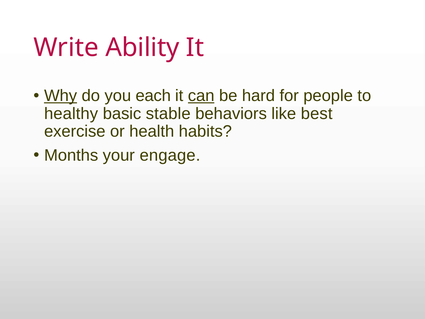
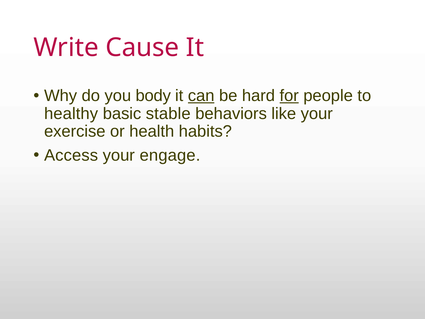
Ability: Ability -> Cause
Why underline: present -> none
each: each -> body
for underline: none -> present
like best: best -> your
Months: Months -> Access
